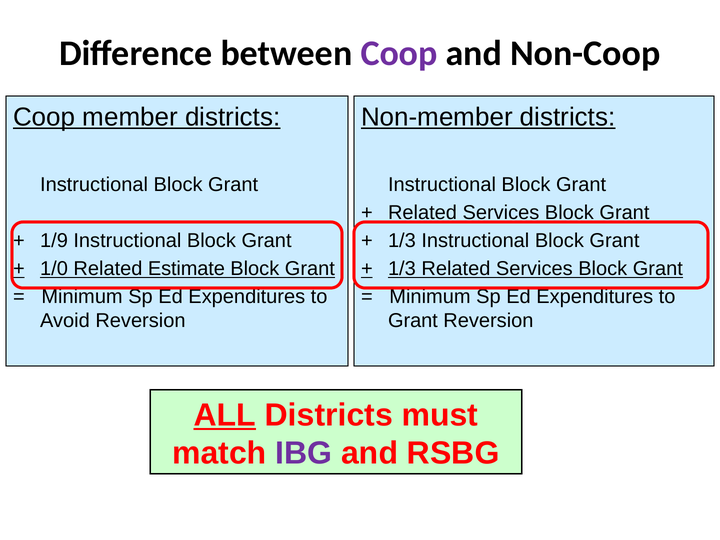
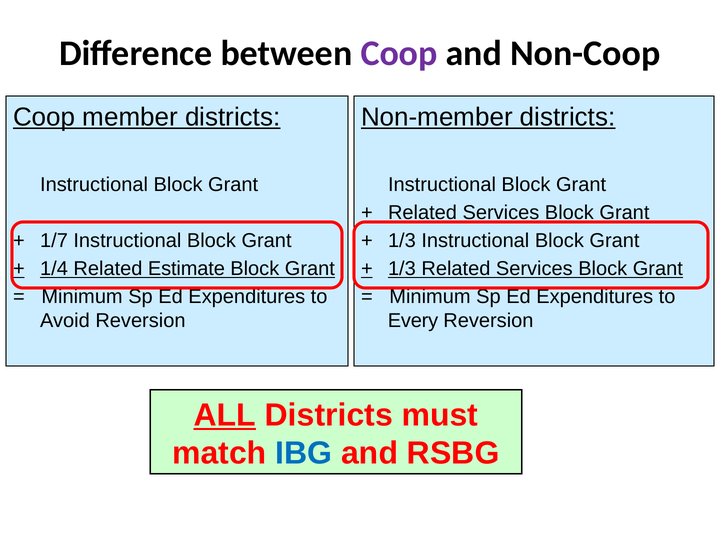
1/9: 1/9 -> 1/7
1/0: 1/0 -> 1/4
Grant at (413, 321): Grant -> Every
IBG colour: purple -> blue
